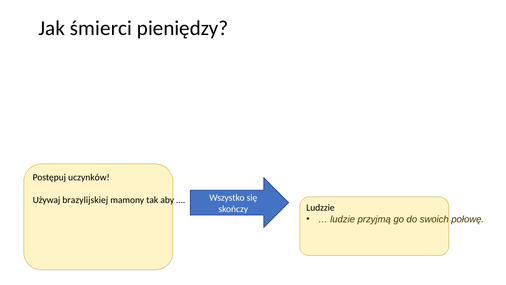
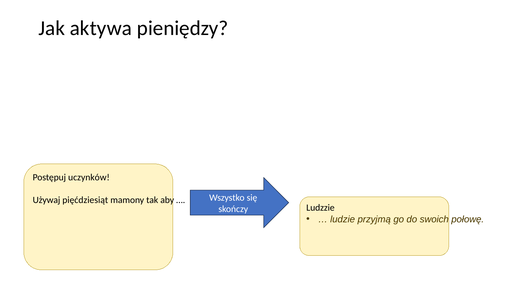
śmierci: śmierci -> aktywa
brazylijskiej: brazylijskiej -> pięćdziesiąt
